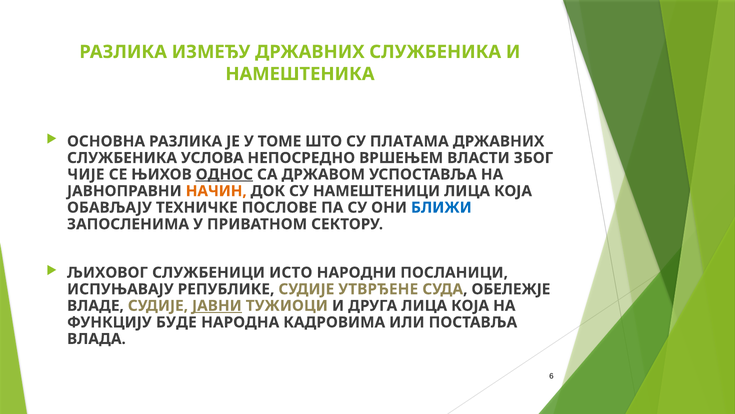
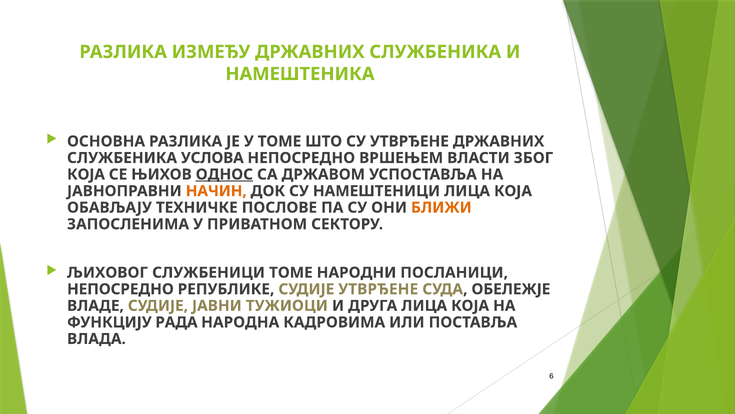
СУ ПЛАТАМА: ПЛАТАМА -> УТВРЂЕНЕ
ЧИЈЕ at (86, 174): ЧИЈЕ -> КОЈА
БЛИЖИ colour: blue -> orange
СЛУЖБЕНИЦИ ИСТО: ИСТО -> ТОМЕ
ИСПУЊАВАЈУ at (120, 289): ИСПУЊАВАЈУ -> НЕПОСРЕДНО
ЈАВНИ underline: present -> none
БУДЕ: БУДЕ -> РАДА
